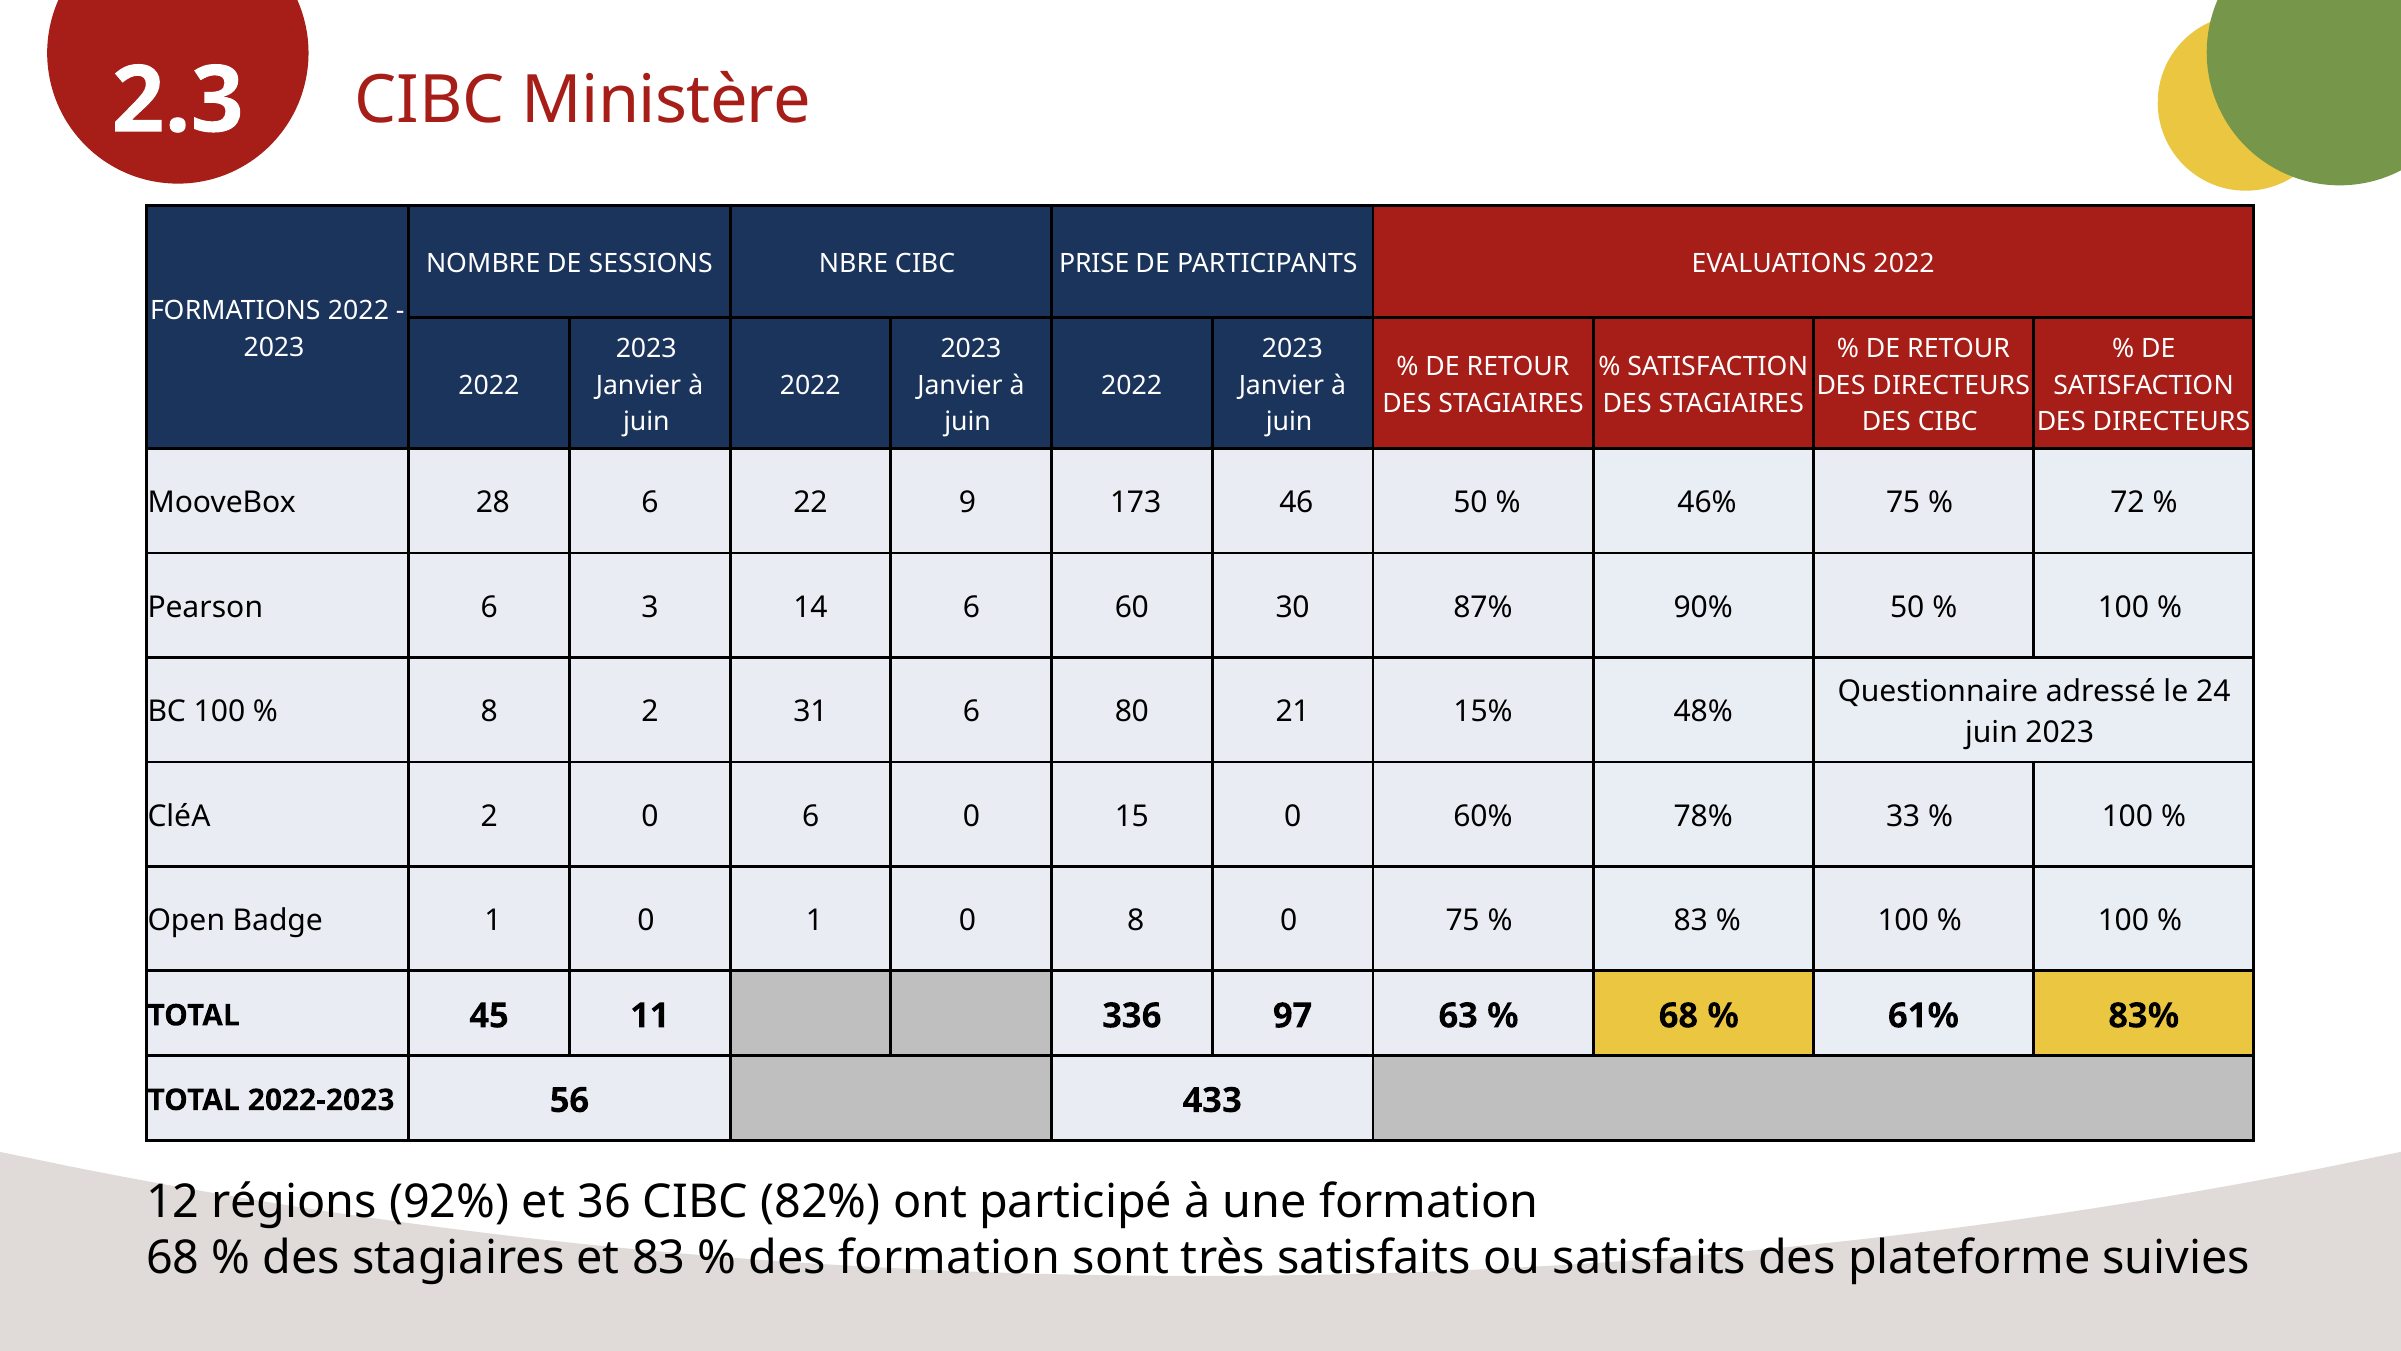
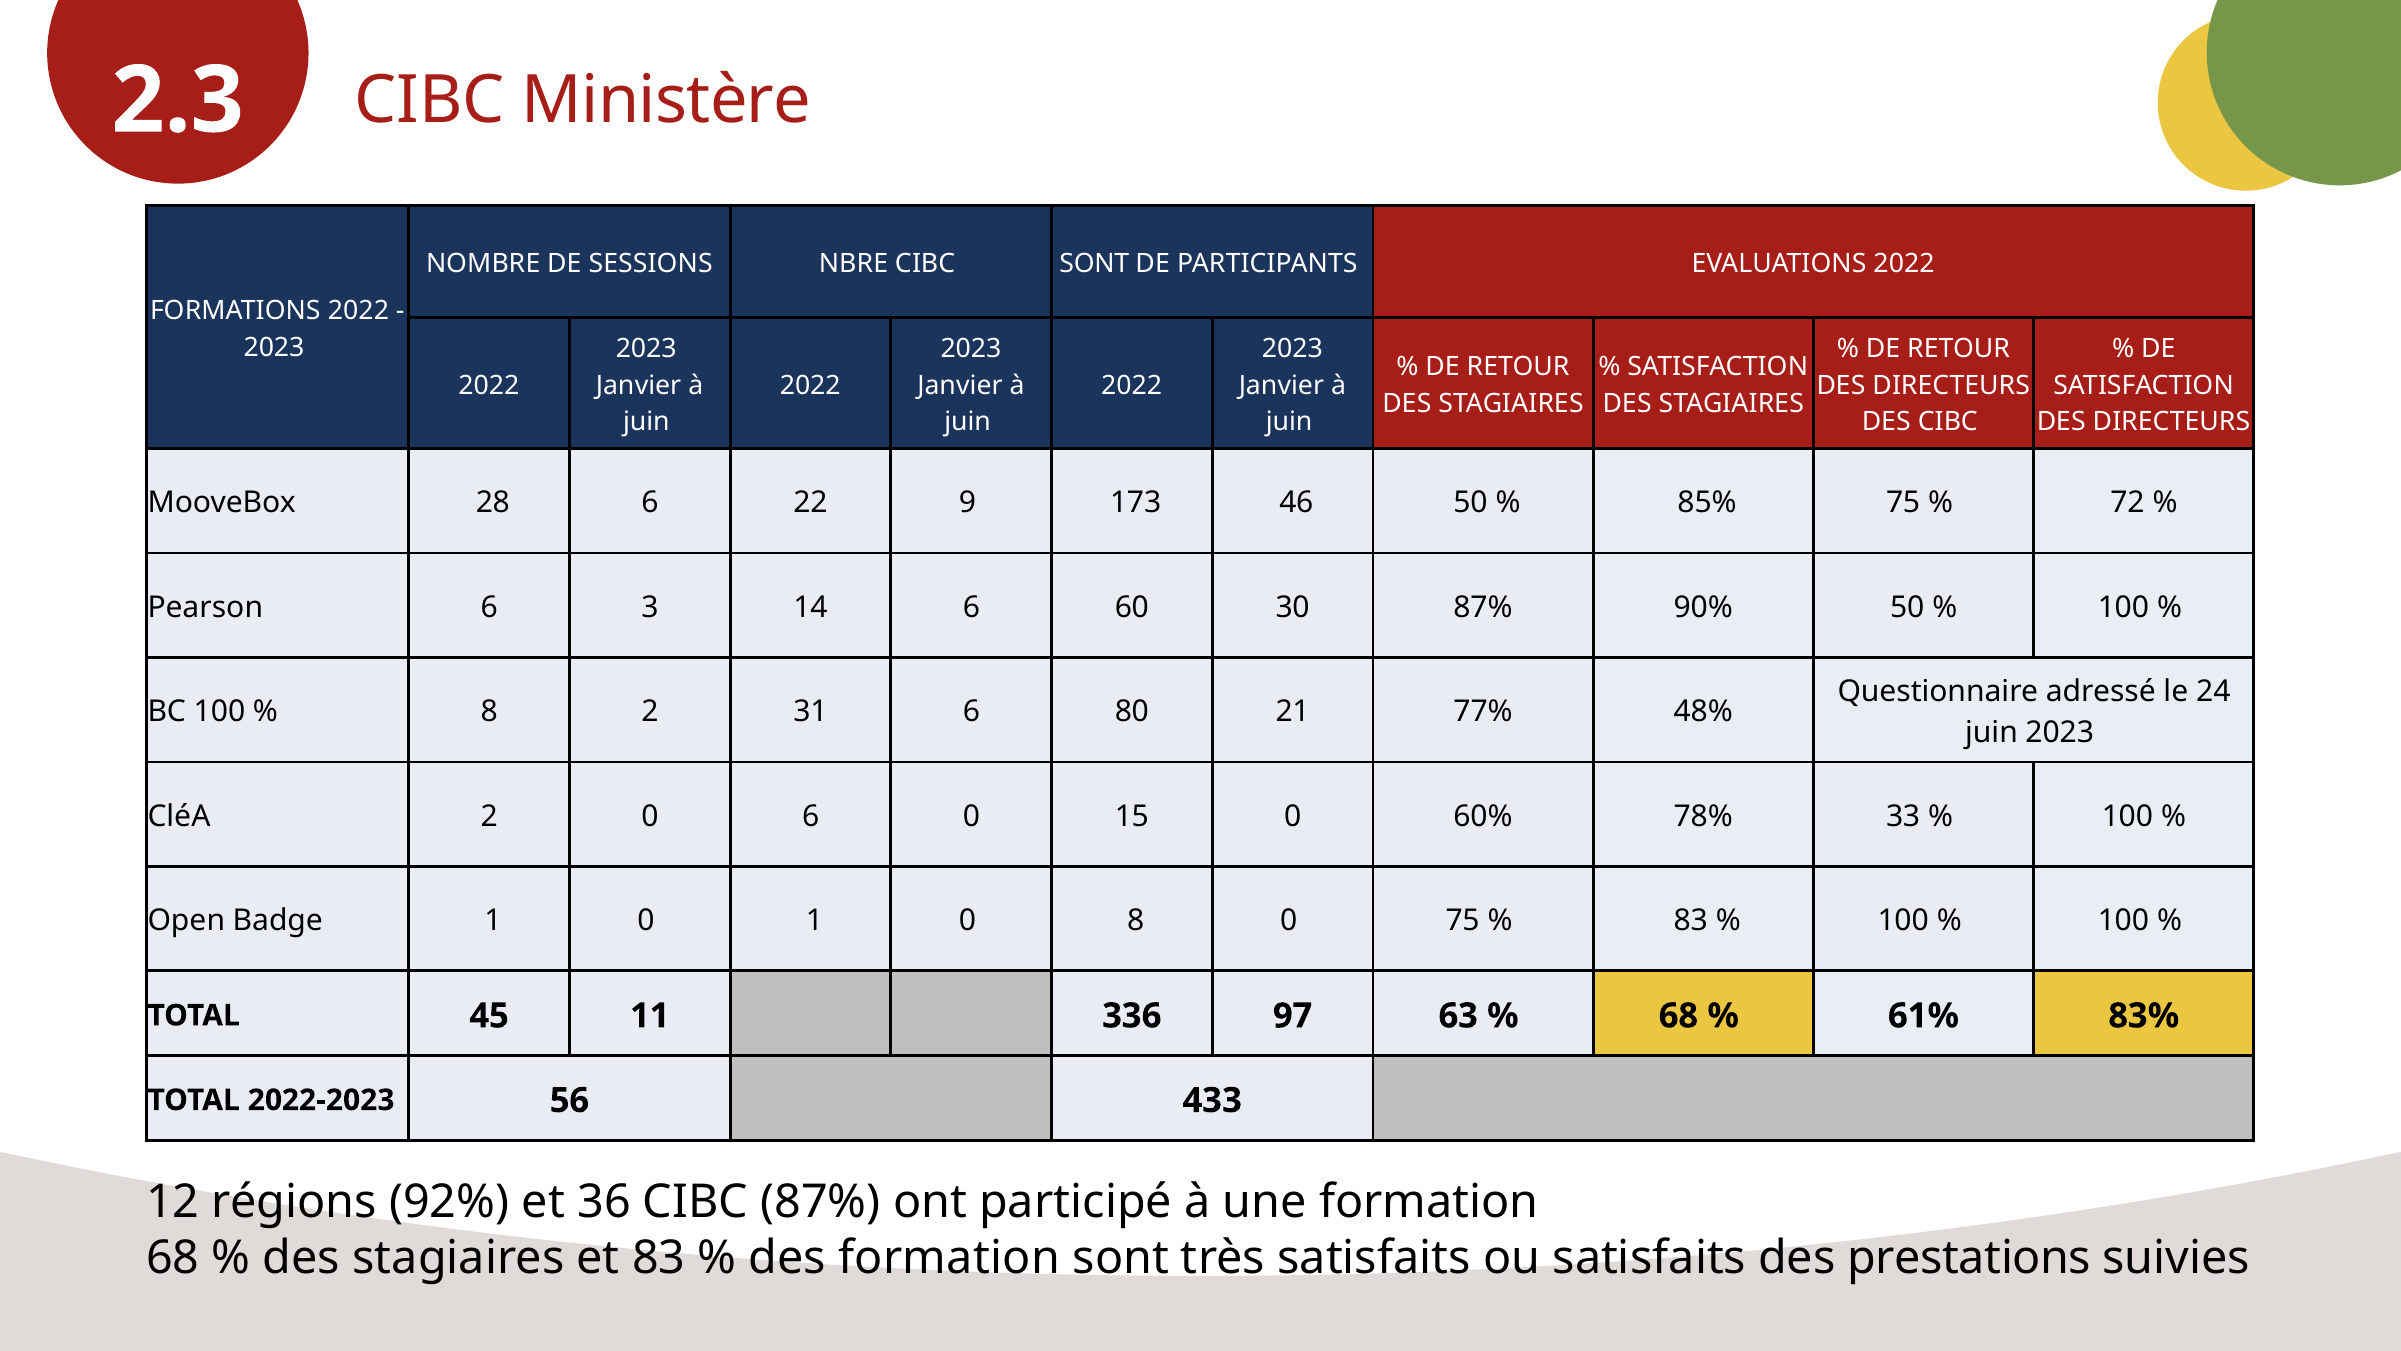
CIBC PRISE: PRISE -> SONT
46%: 46% -> 85%
15%: 15% -> 77%
CIBC 82%: 82% -> 87%
plateforme: plateforme -> prestations
